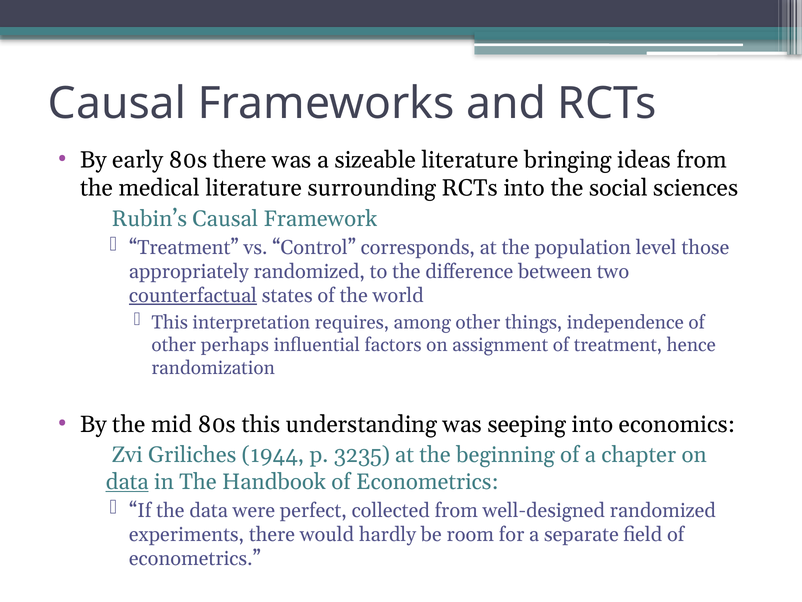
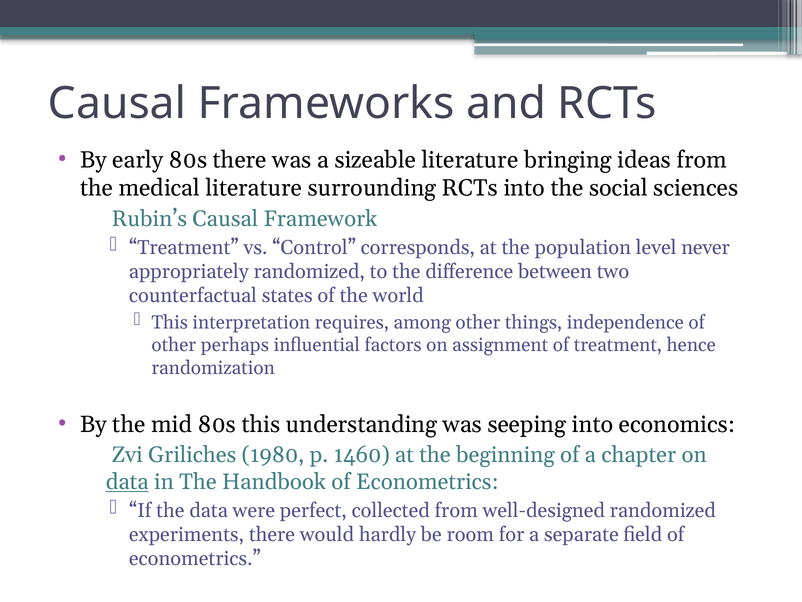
those: those -> never
counterfactual underline: present -> none
1944: 1944 -> 1980
3235: 3235 -> 1460
